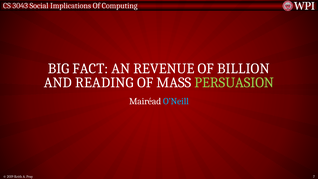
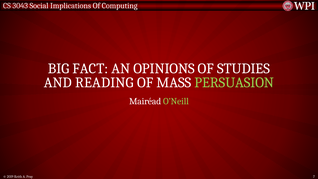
REVENUE: REVENUE -> OPINIONS
BILLION: BILLION -> STUDIES
O’Neill colour: light blue -> light green
